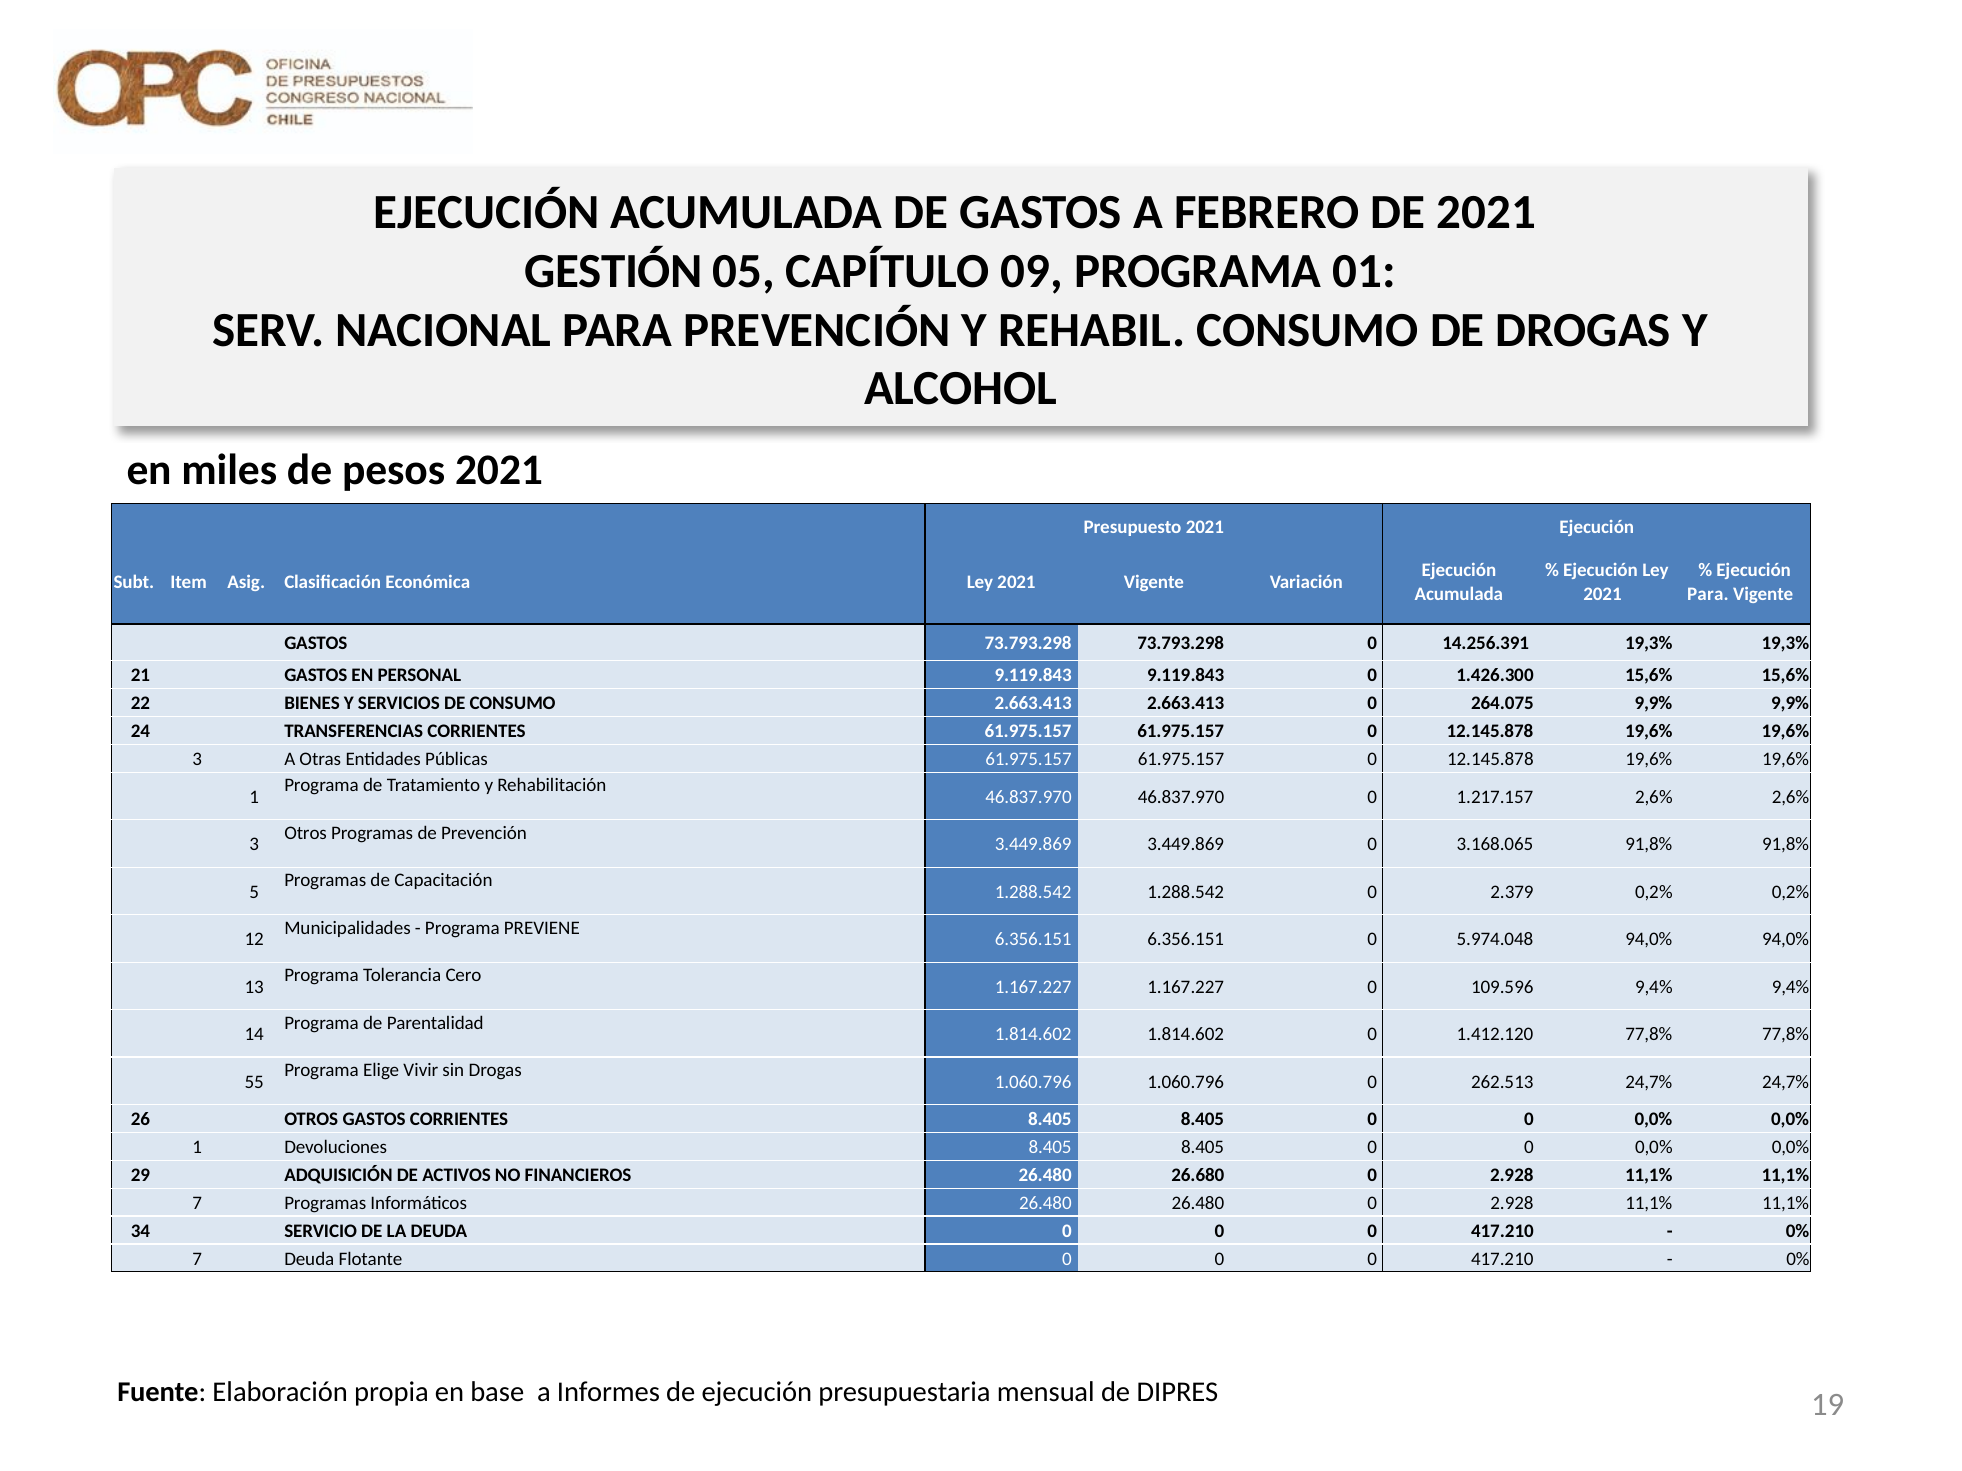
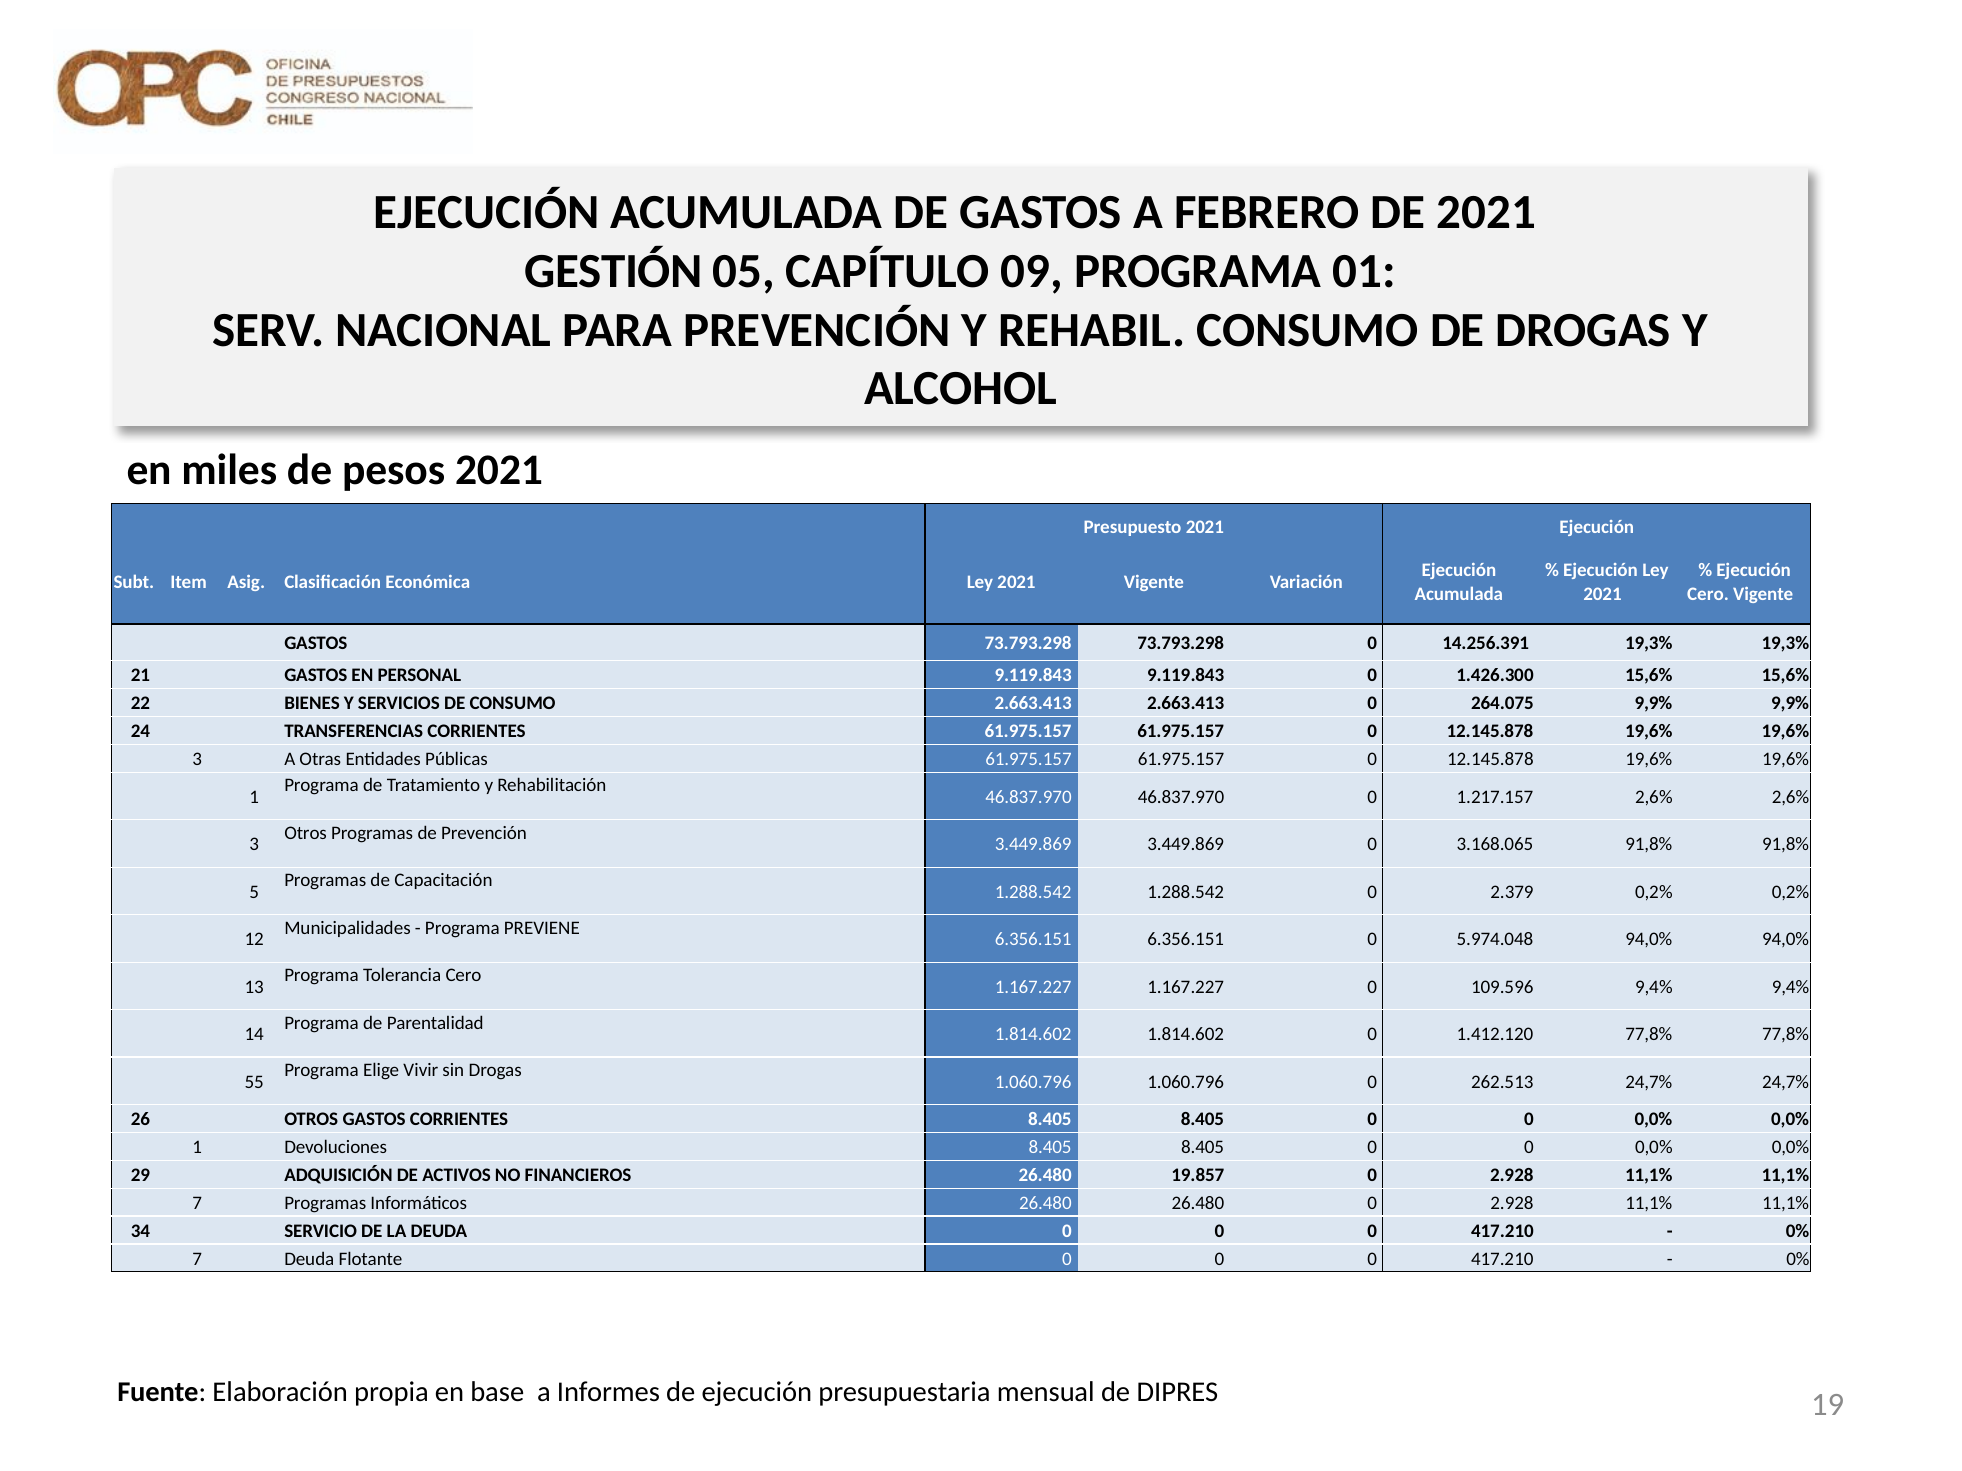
Para at (1708, 594): Para -> Cero
26.680: 26.680 -> 19.857
